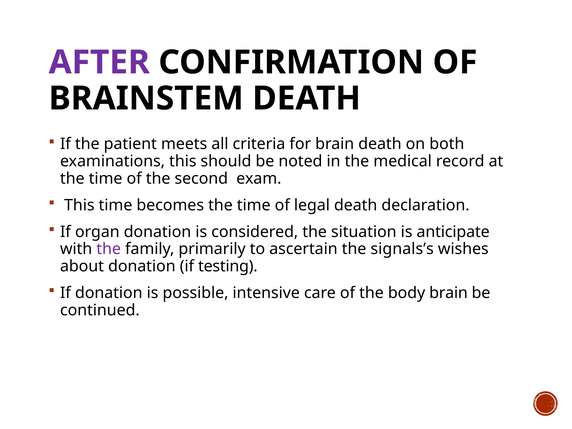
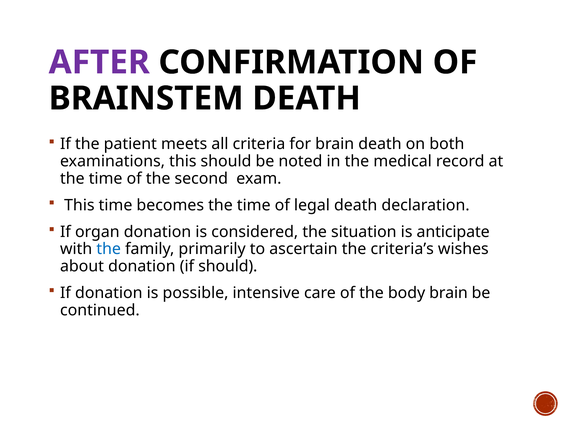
the at (109, 249) colour: purple -> blue
signals’s: signals’s -> criteria’s
if testing: testing -> should
